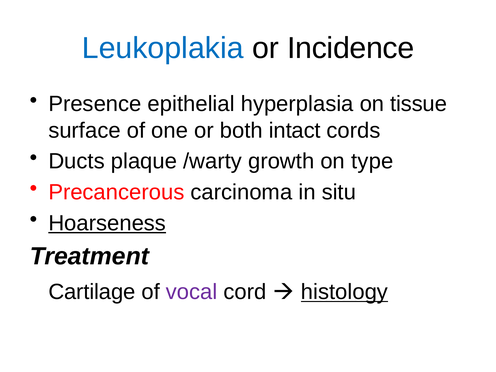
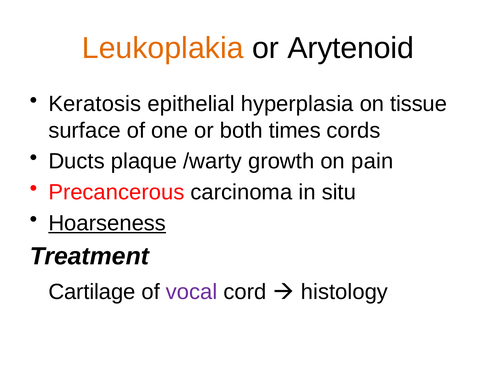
Leukoplakia colour: blue -> orange
Incidence: Incidence -> Arytenoid
Presence: Presence -> Keratosis
intact: intact -> times
type: type -> pain
histology underline: present -> none
